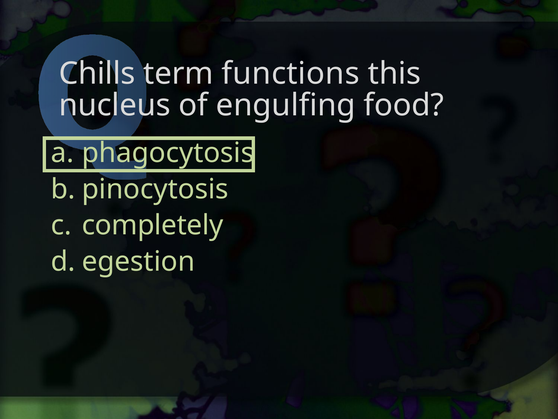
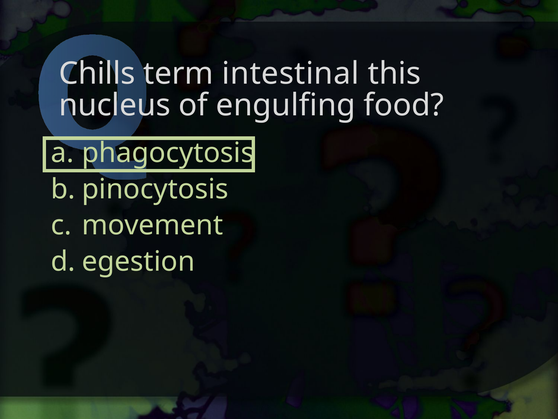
functions: functions -> intestinal
completely: completely -> movement
